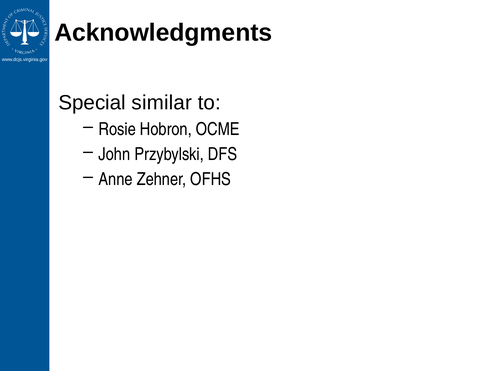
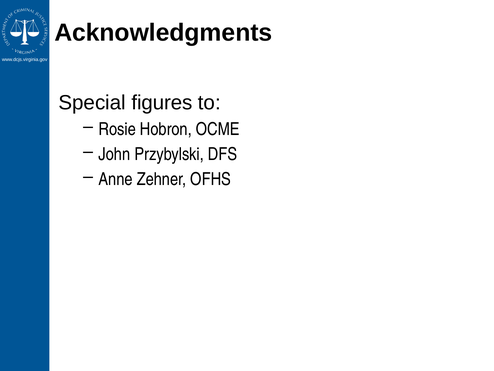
similar: similar -> figures
